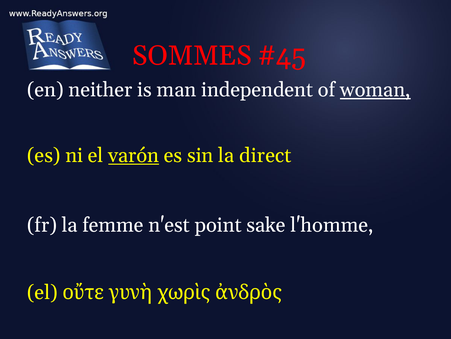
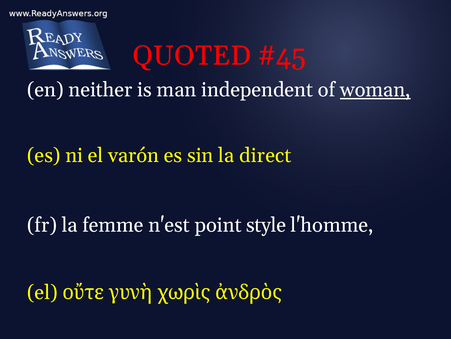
SOMMES: SOMMES -> QUOTED
varón underline: present -> none
sake: sake -> style
